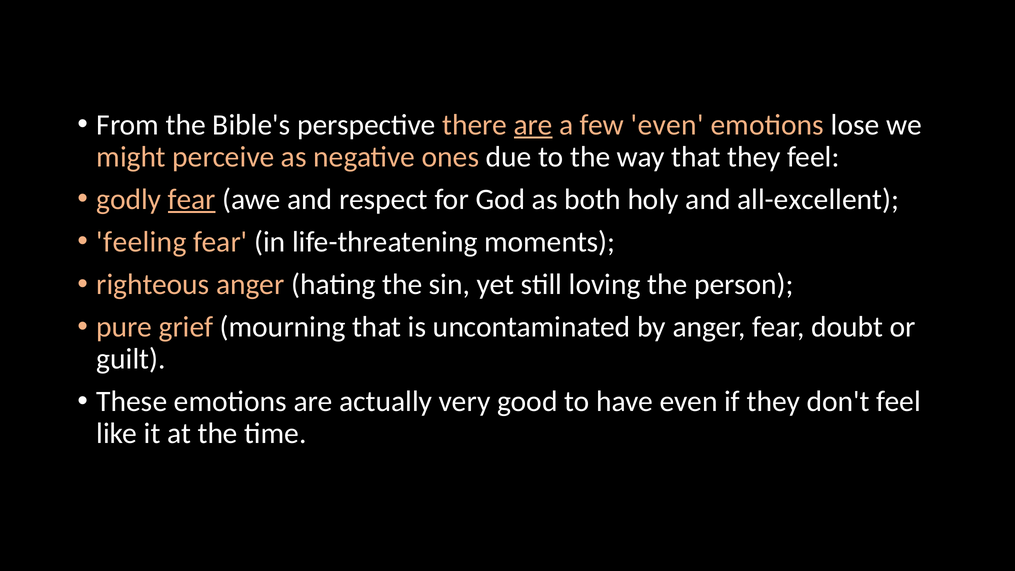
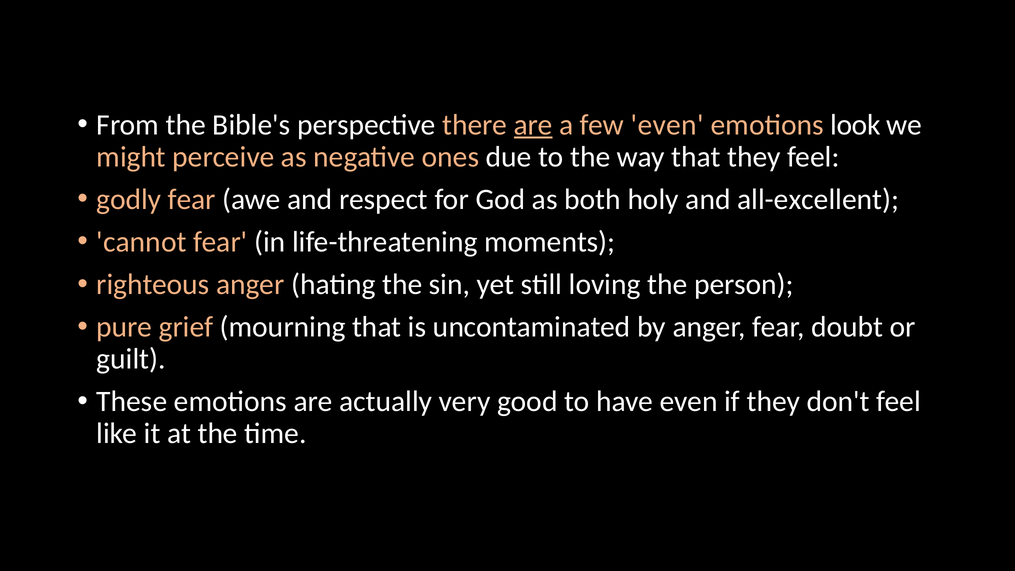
lose: lose -> look
fear at (192, 199) underline: present -> none
feeling: feeling -> cannot
